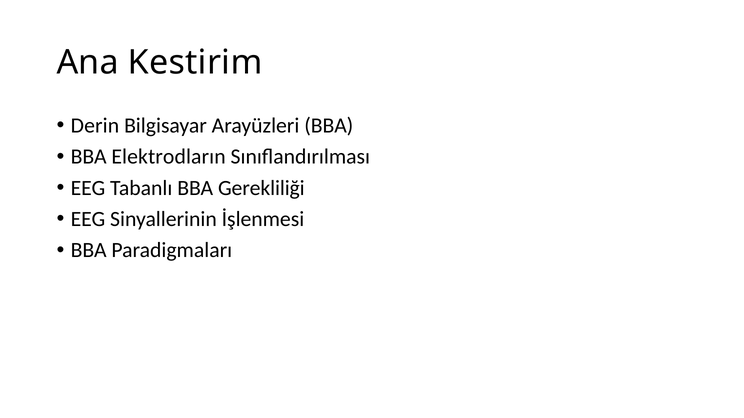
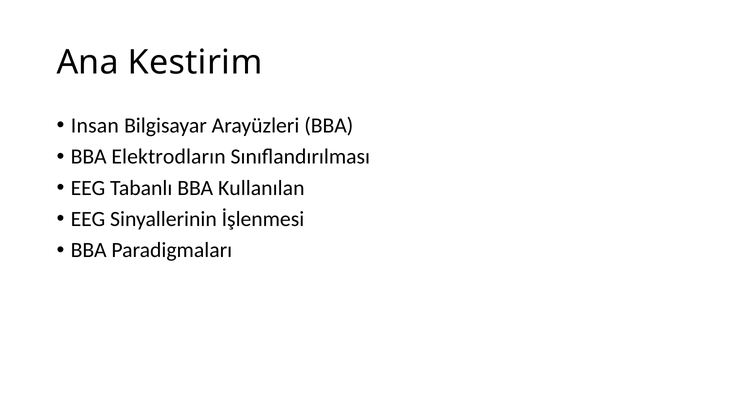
Derin: Derin -> Insan
Gerekliliği: Gerekliliği -> Kullanılan
